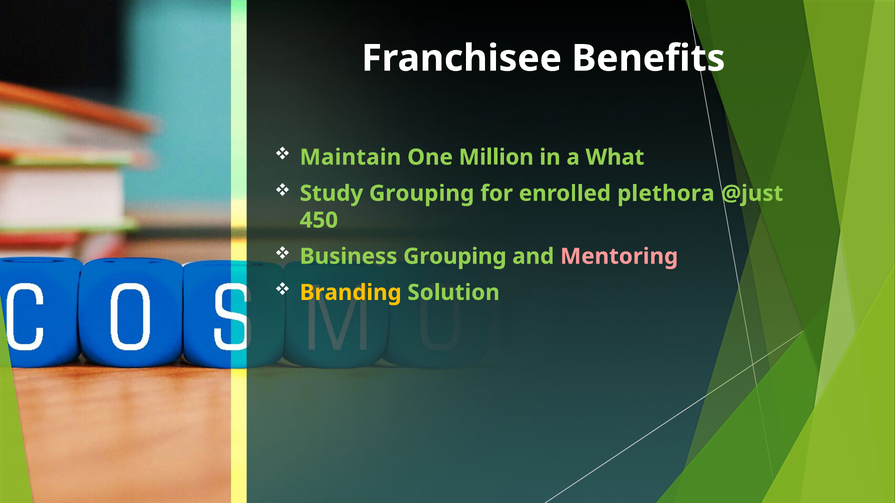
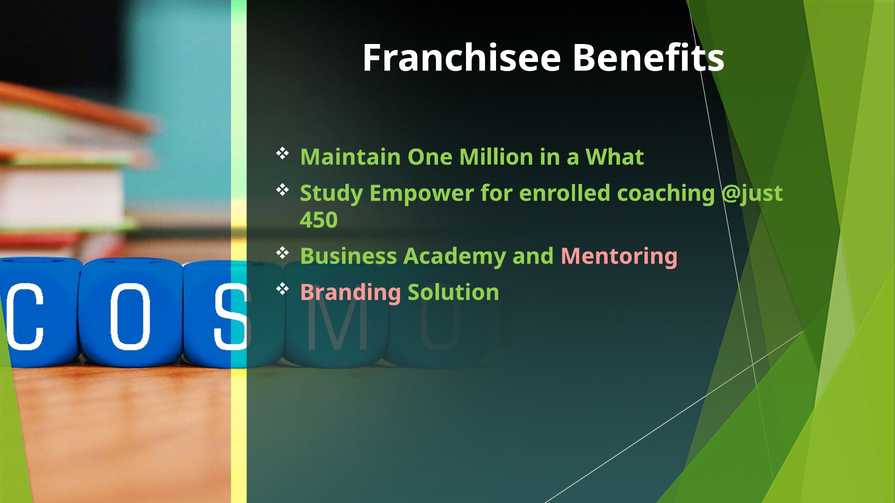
Study Grouping: Grouping -> Empower
plethora: plethora -> coaching
Business Grouping: Grouping -> Academy
Branding colour: yellow -> pink
